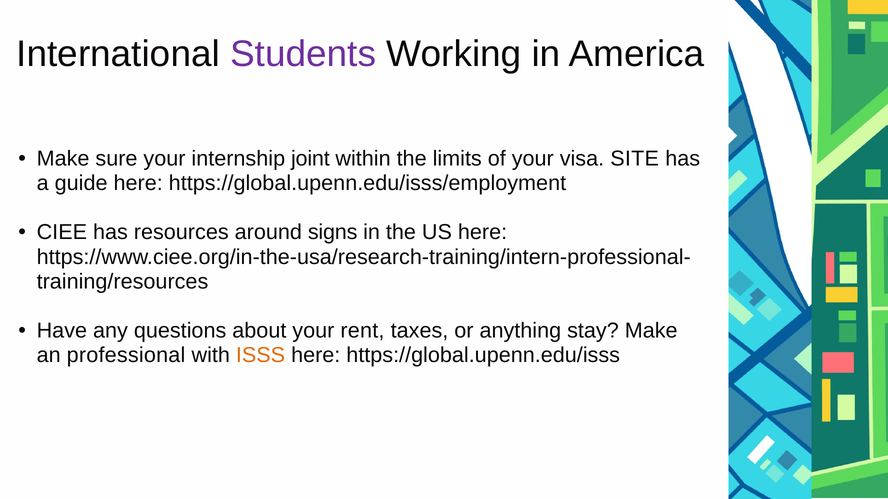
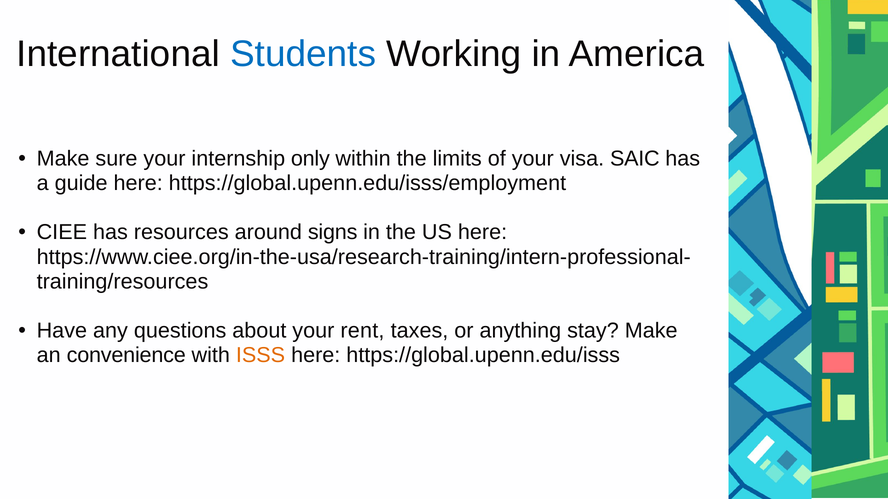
Students colour: purple -> blue
joint: joint -> only
SITE: SITE -> SAIC
professional: professional -> convenience
